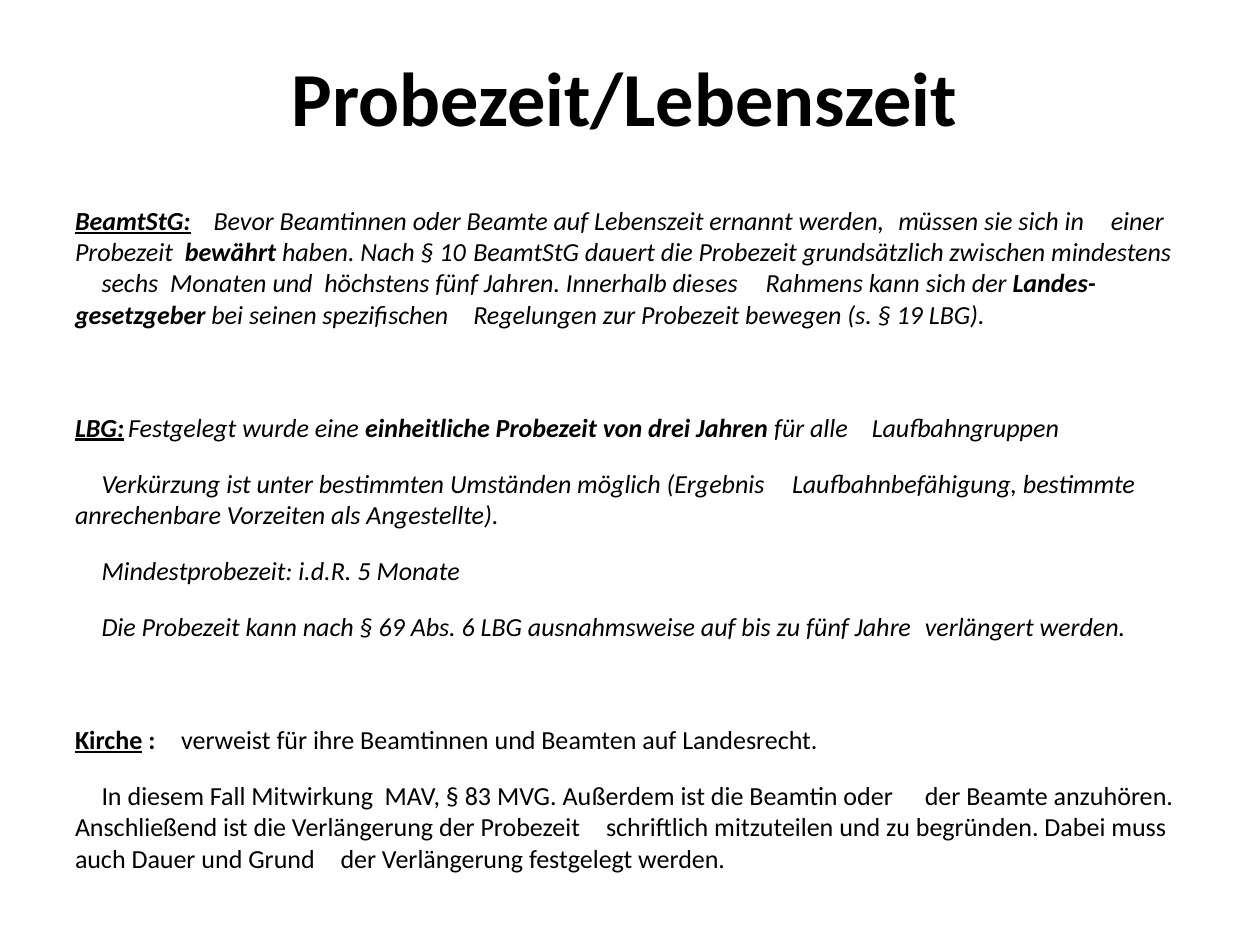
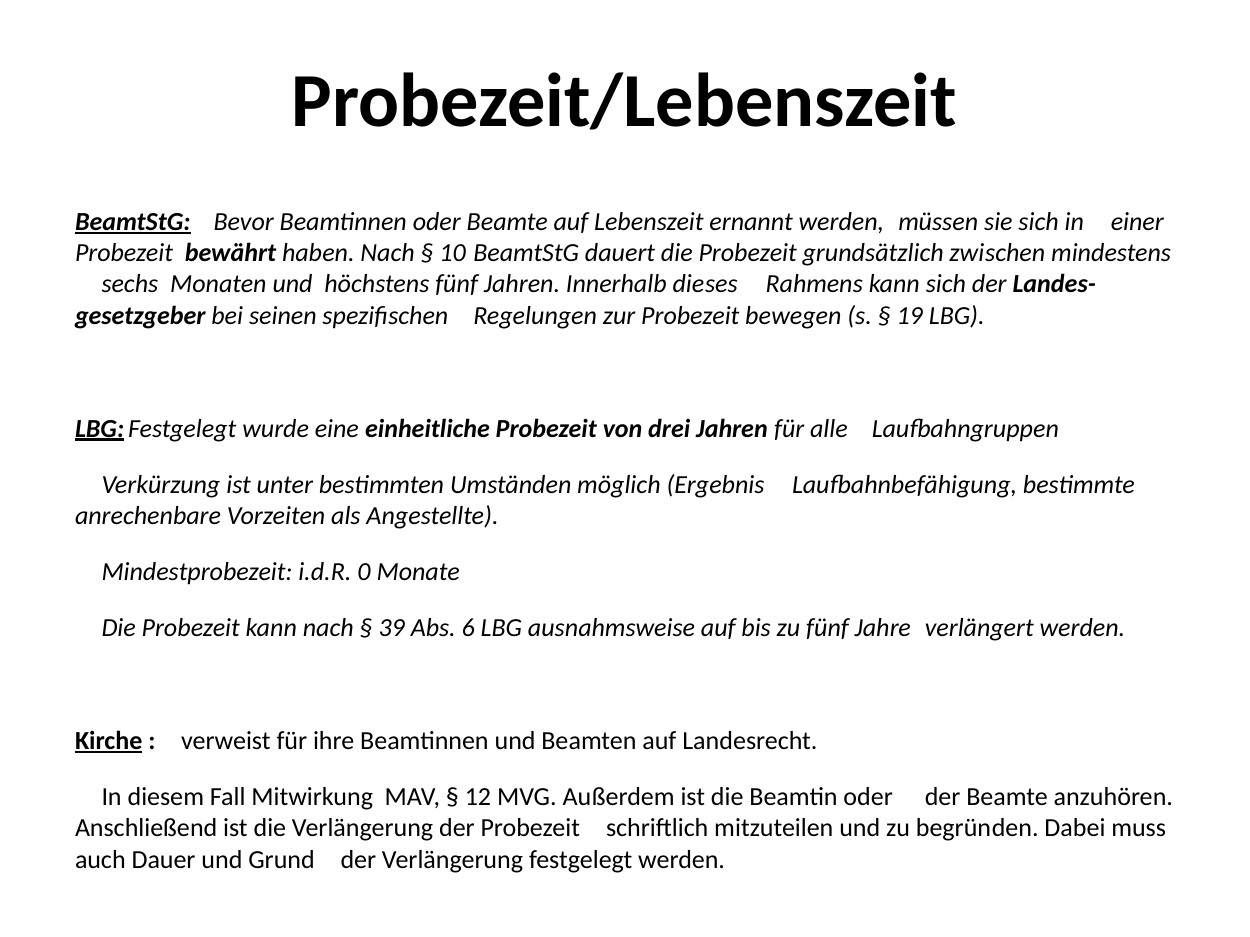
5: 5 -> 0
69: 69 -> 39
83: 83 -> 12
